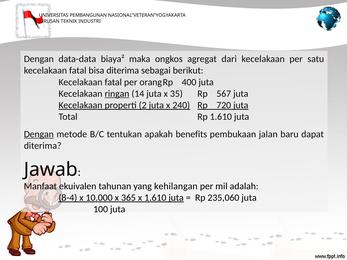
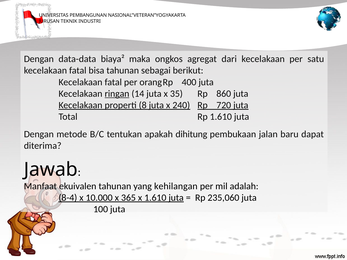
bisa diterima: diterima -> tahunan
567: 567 -> 860
2: 2 -> 8
Dengan at (39, 134) underline: present -> none
benefits: benefits -> dihitung
